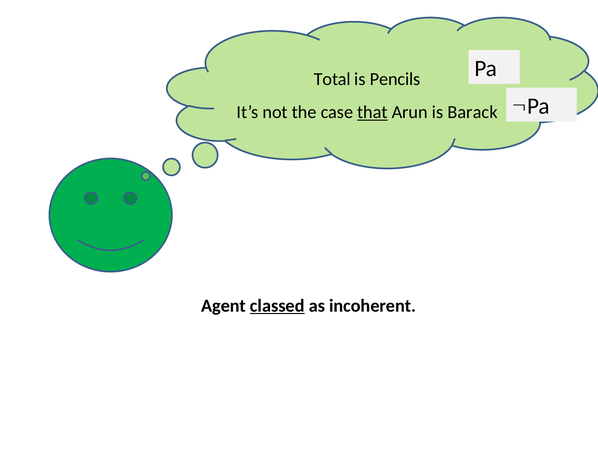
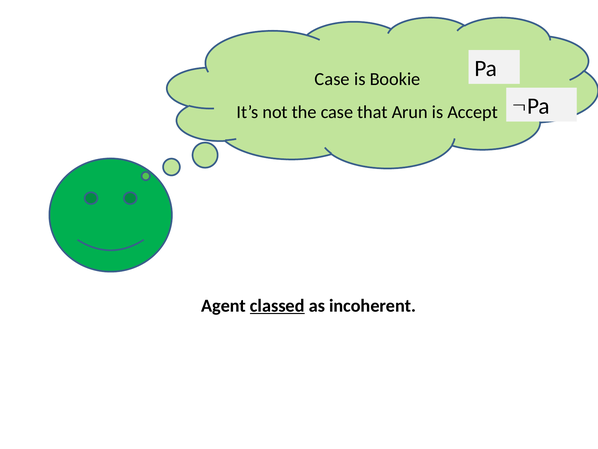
Total at (332, 79): Total -> Case
Pencils: Pencils -> Bookie
that underline: present -> none
Barack: Barack -> Accept
